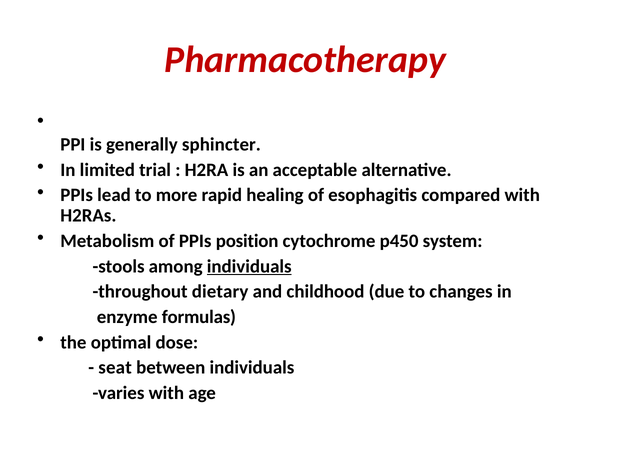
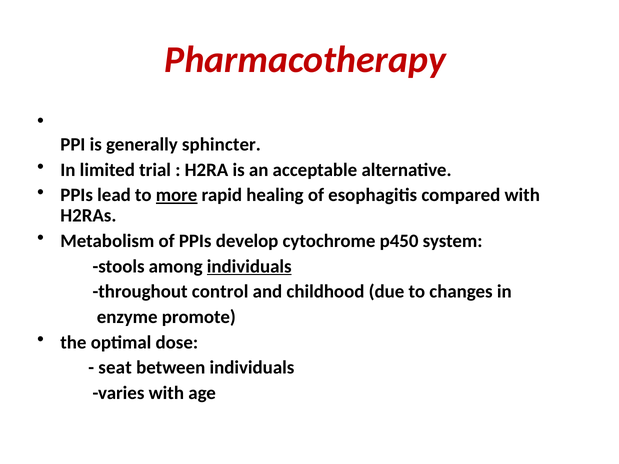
more underline: none -> present
position: position -> develop
dietary: dietary -> control
formulas: formulas -> promote
